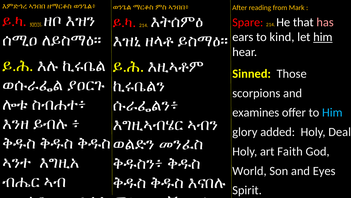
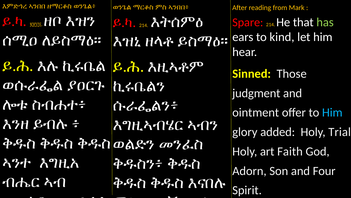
has colour: pink -> light green
him at (323, 37) underline: present -> none
scorpions: scorpions -> judgment
examines: examines -> ointment
Deal: Deal -> Trial
World: World -> Adorn
Eyes: Eyes -> Four
